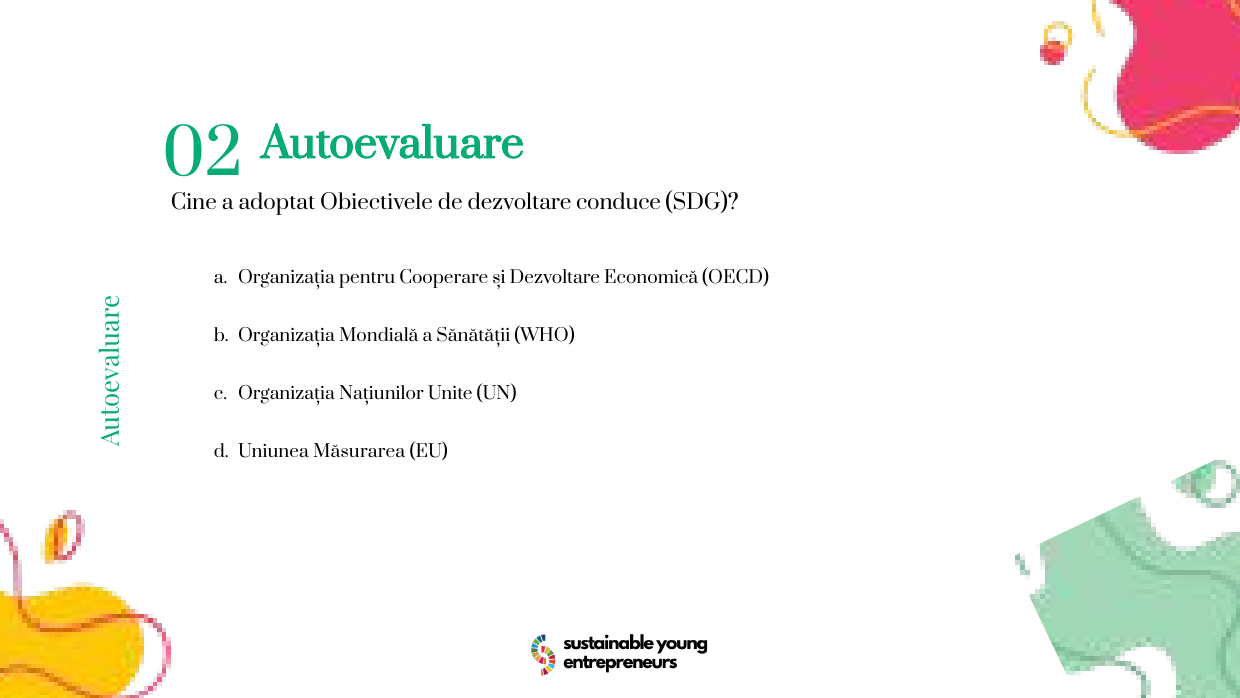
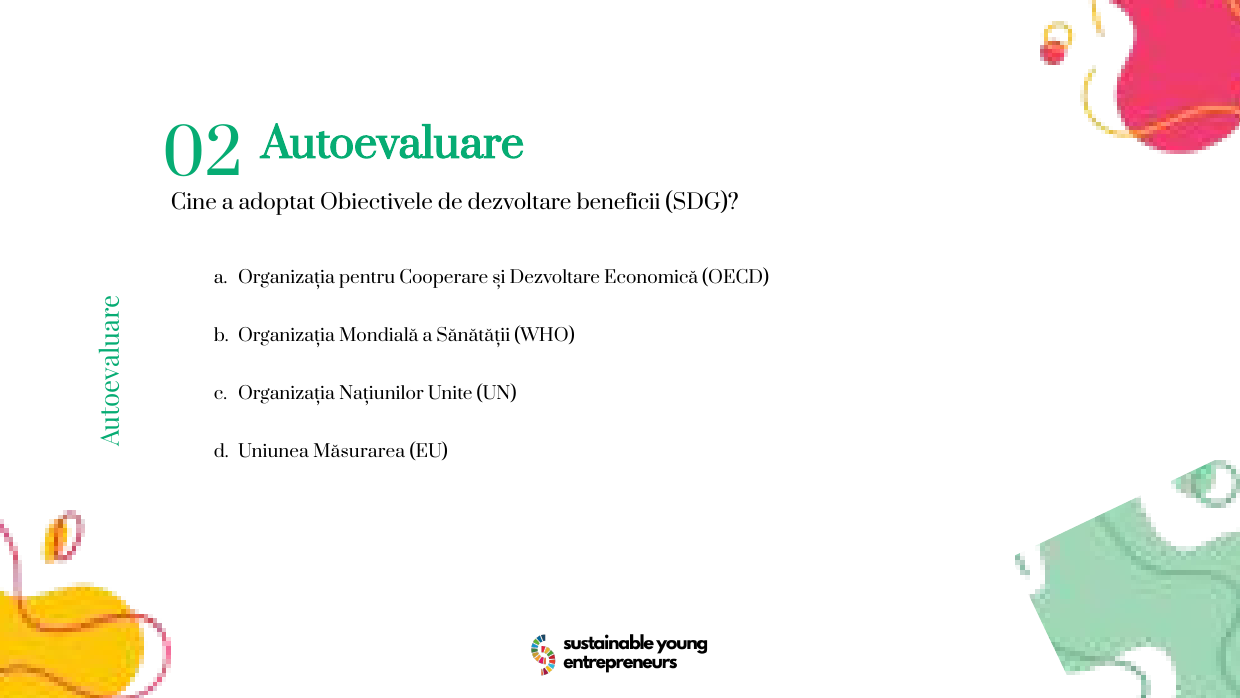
conduce: conduce -> beneficii
